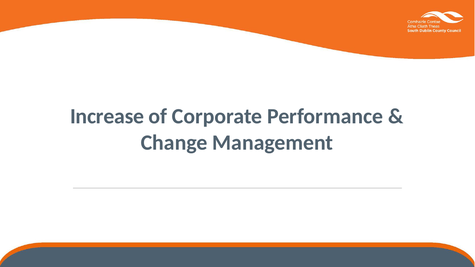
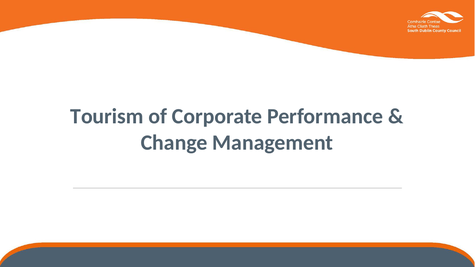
Increase: Increase -> Tourism
